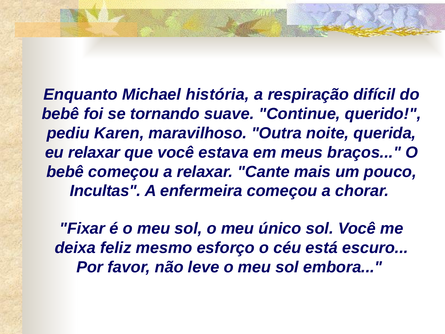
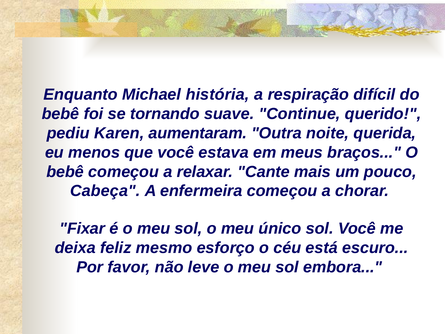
maravilhoso: maravilhoso -> aumentaram
eu relaxar: relaxar -> menos
Incultas: Incultas -> Cabeça
